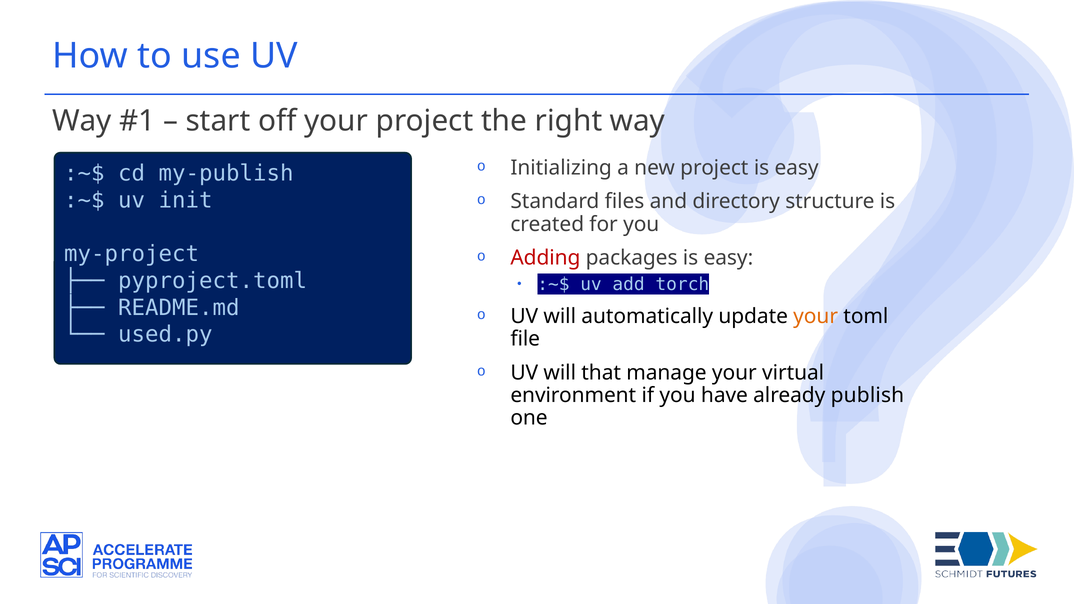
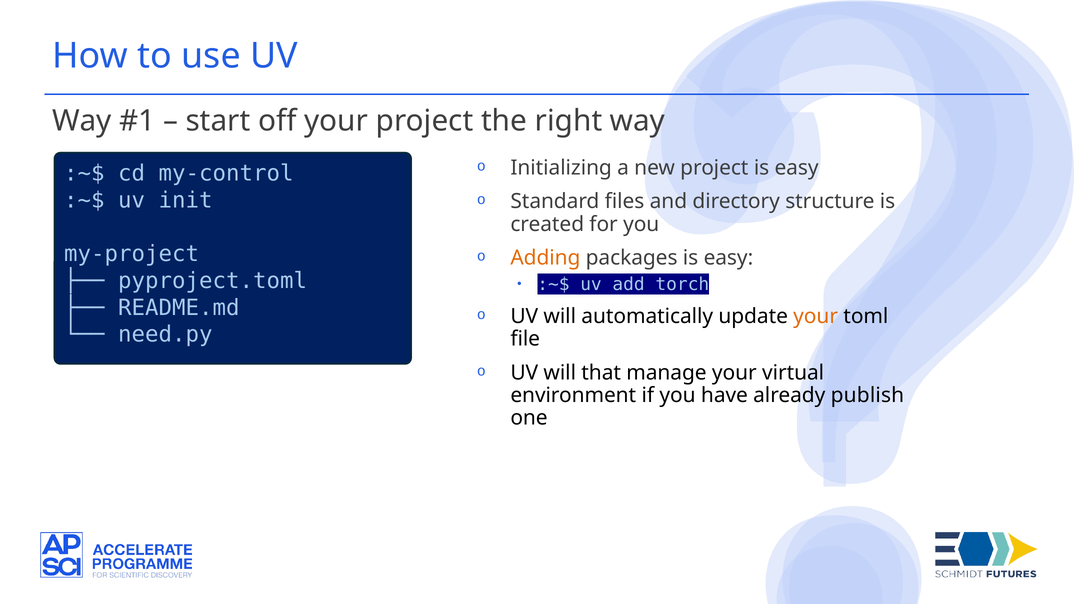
my-publish: my-publish -> my-control
Adding colour: red -> orange
used.py: used.py -> need.py
